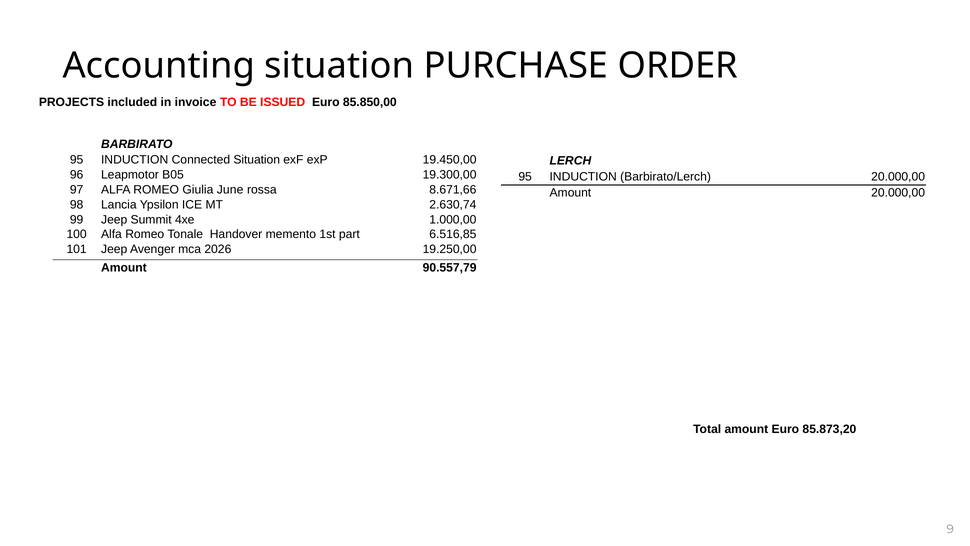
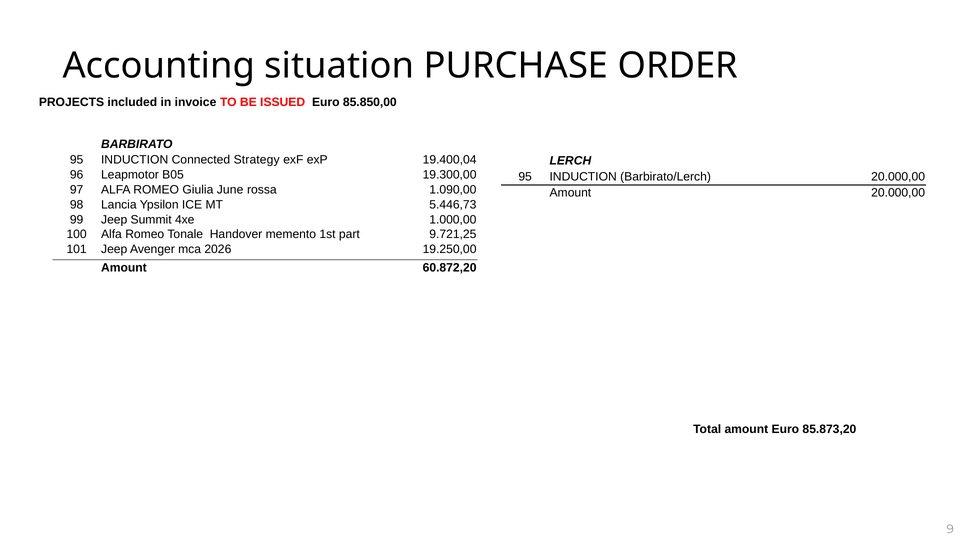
Connected Situation: Situation -> Strategy
19.450,00: 19.450,00 -> 19.400,04
8.671,66: 8.671,66 -> 1.090,00
2.630,74: 2.630,74 -> 5.446,73
6.516,85: 6.516,85 -> 9.721,25
90.557,79: 90.557,79 -> 60.872,20
